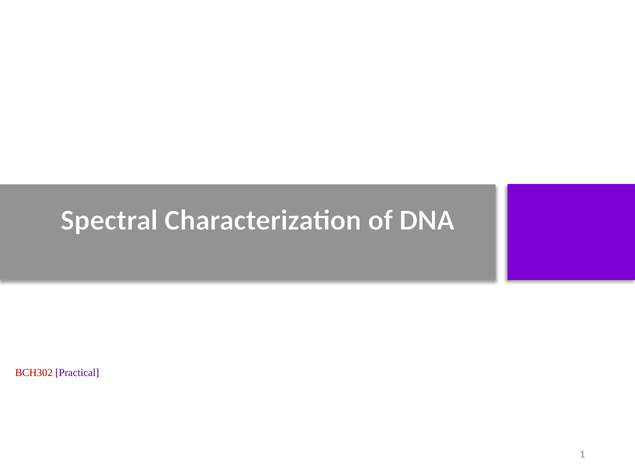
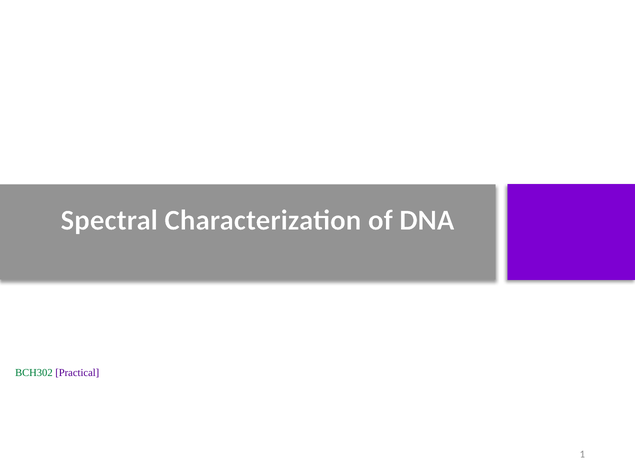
BCH302 colour: red -> green
